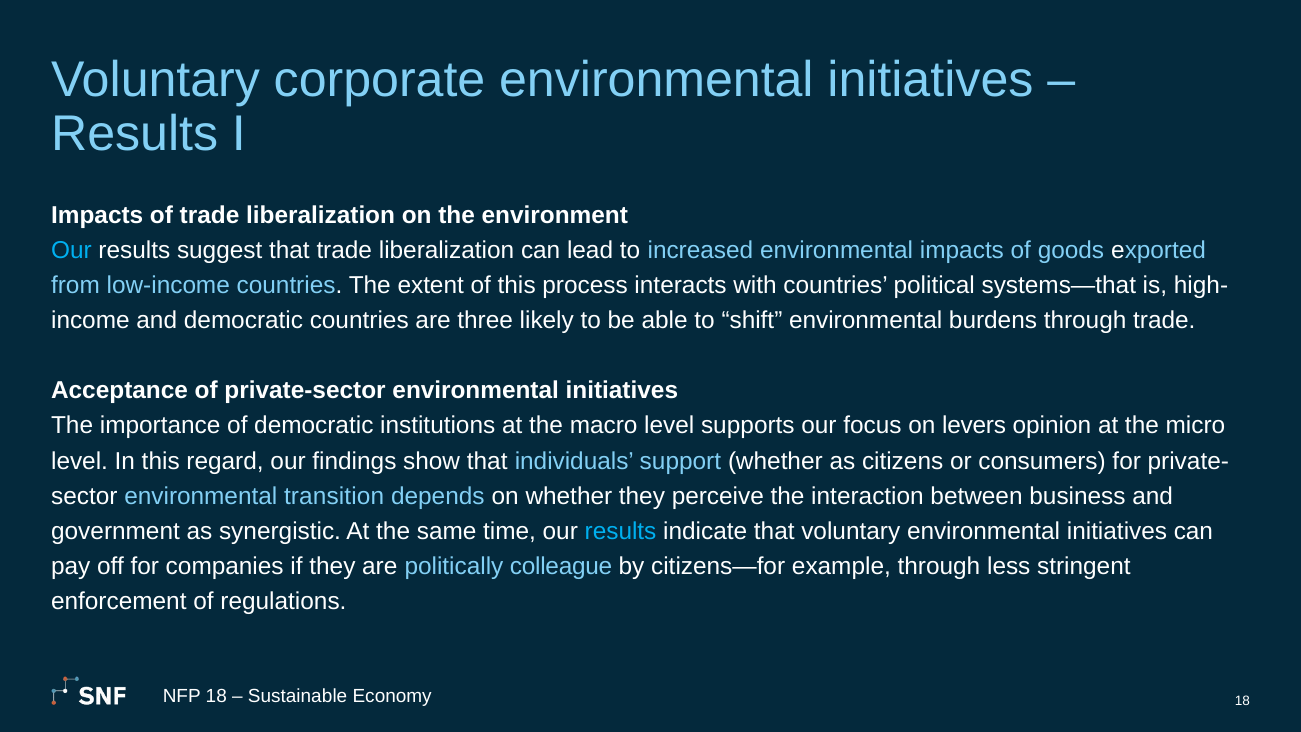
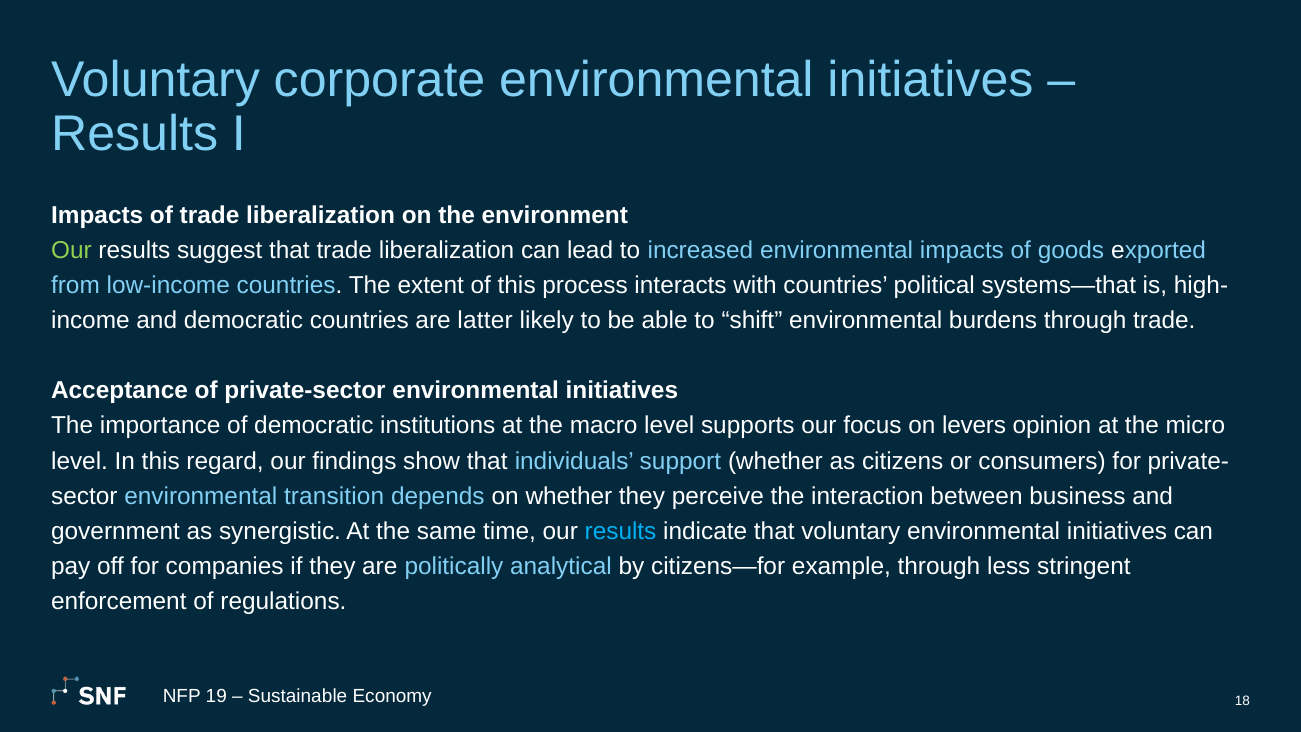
Our at (71, 250) colour: light blue -> light green
three: three -> latter
colleague: colleague -> analytical
NFP 18: 18 -> 19
